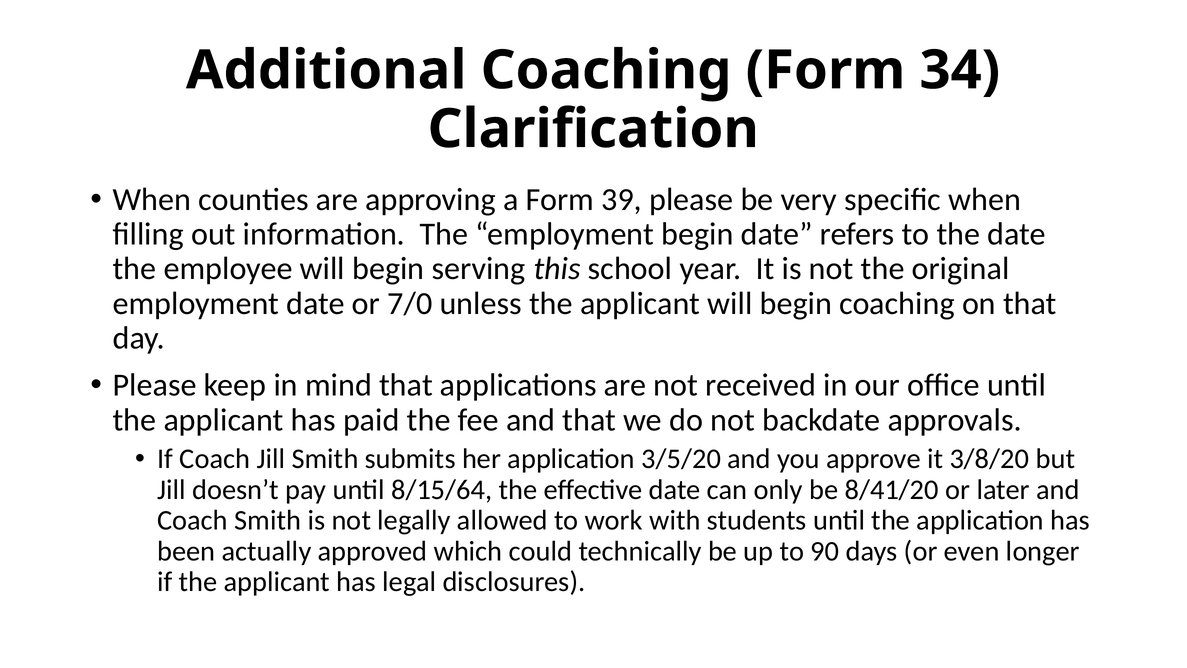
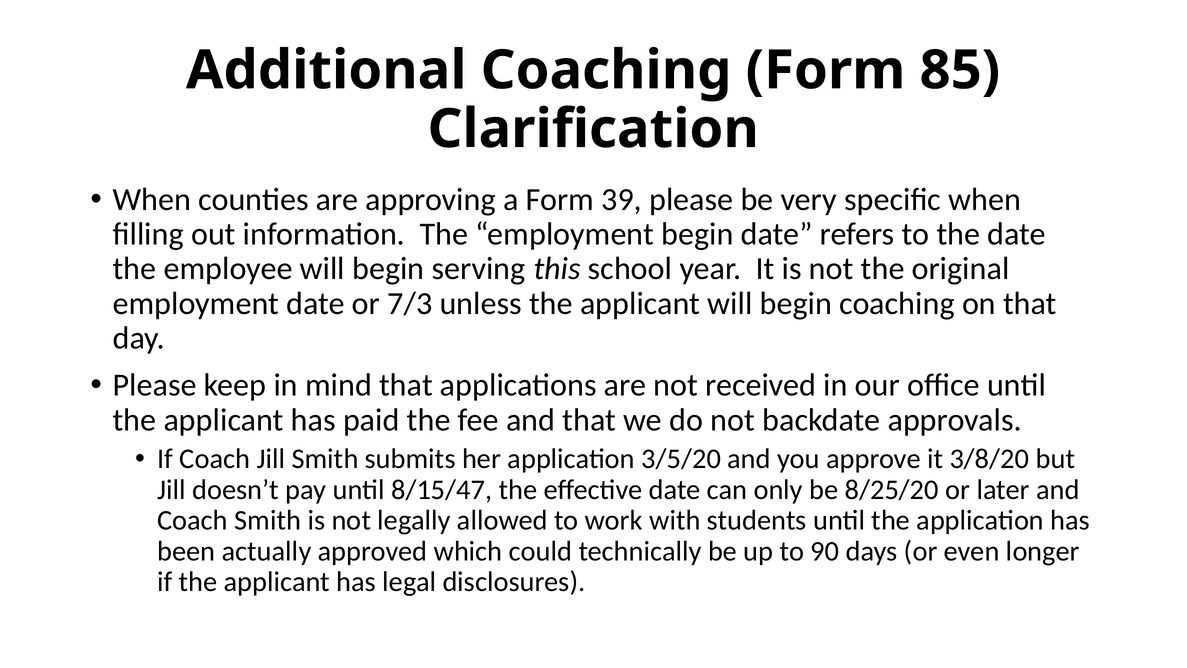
34: 34 -> 85
7/0: 7/0 -> 7/3
8/15/64: 8/15/64 -> 8/15/47
8/41/20: 8/41/20 -> 8/25/20
